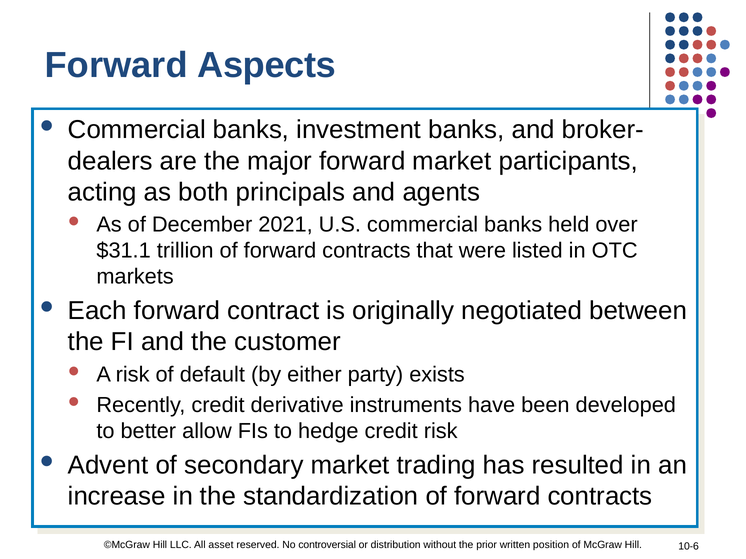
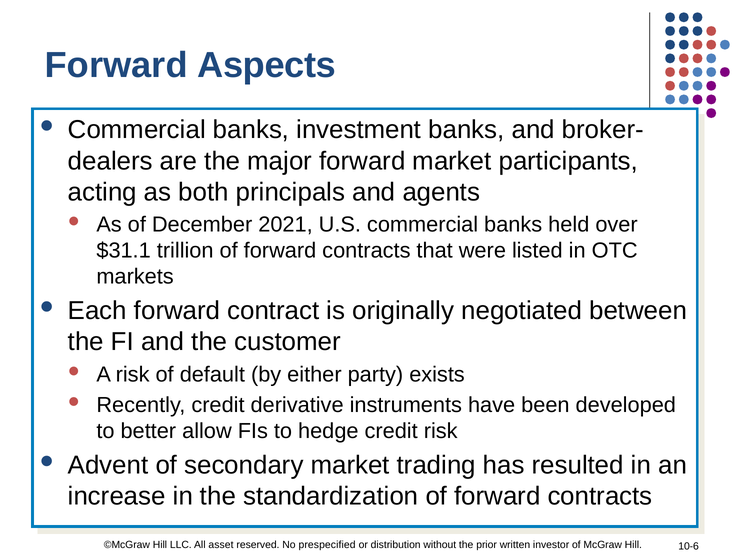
controversial: controversial -> prespecified
position: position -> investor
